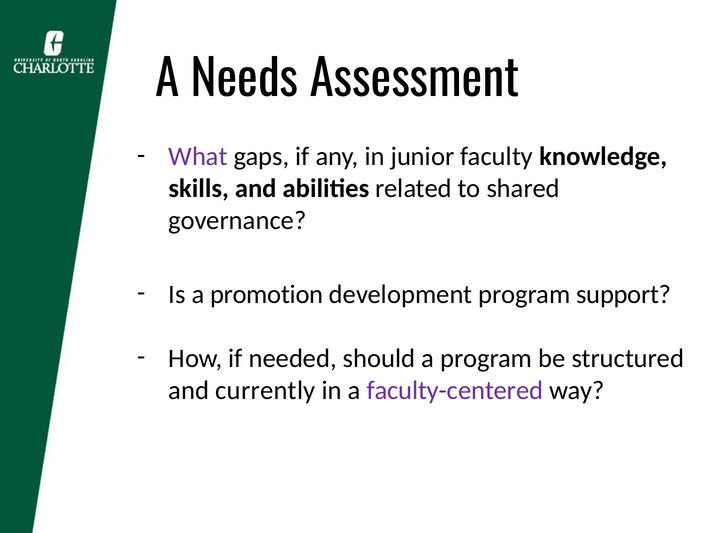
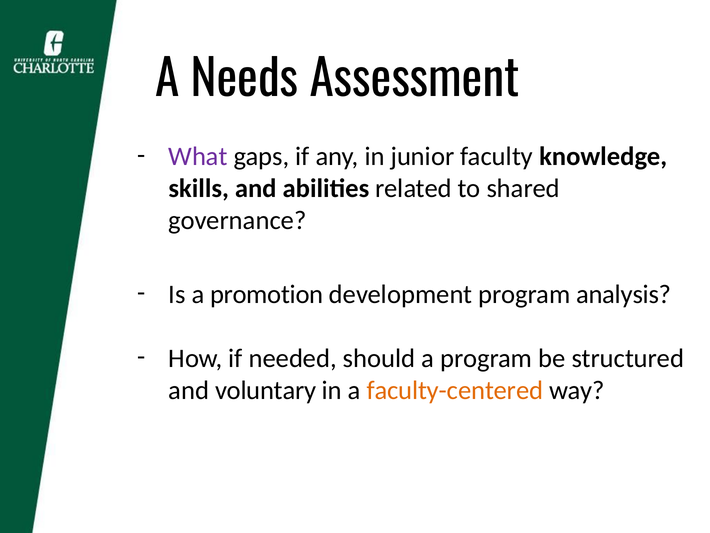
support: support -> analysis
currently: currently -> voluntary
faculty-centered colour: purple -> orange
